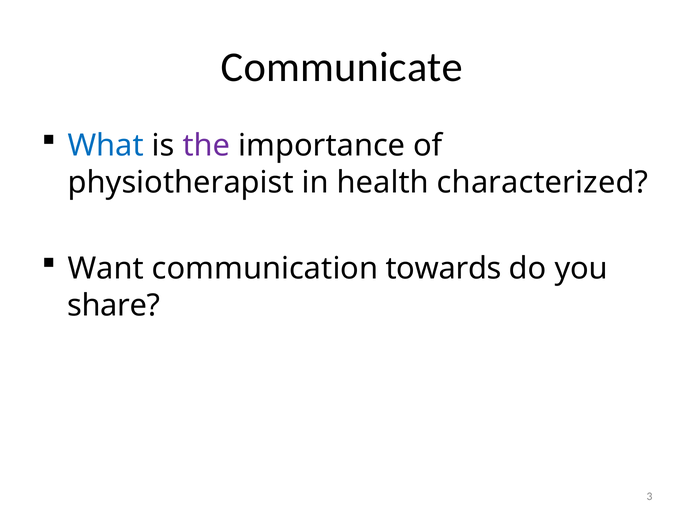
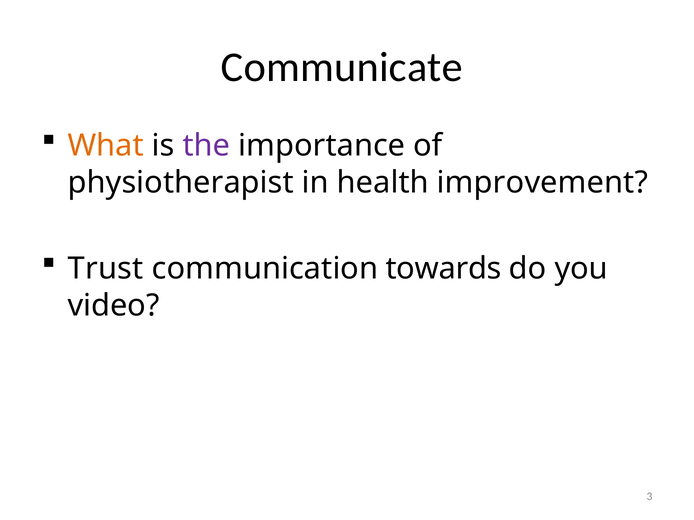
What colour: blue -> orange
characterized: characterized -> improvement
Want: Want -> Trust
share: share -> video
